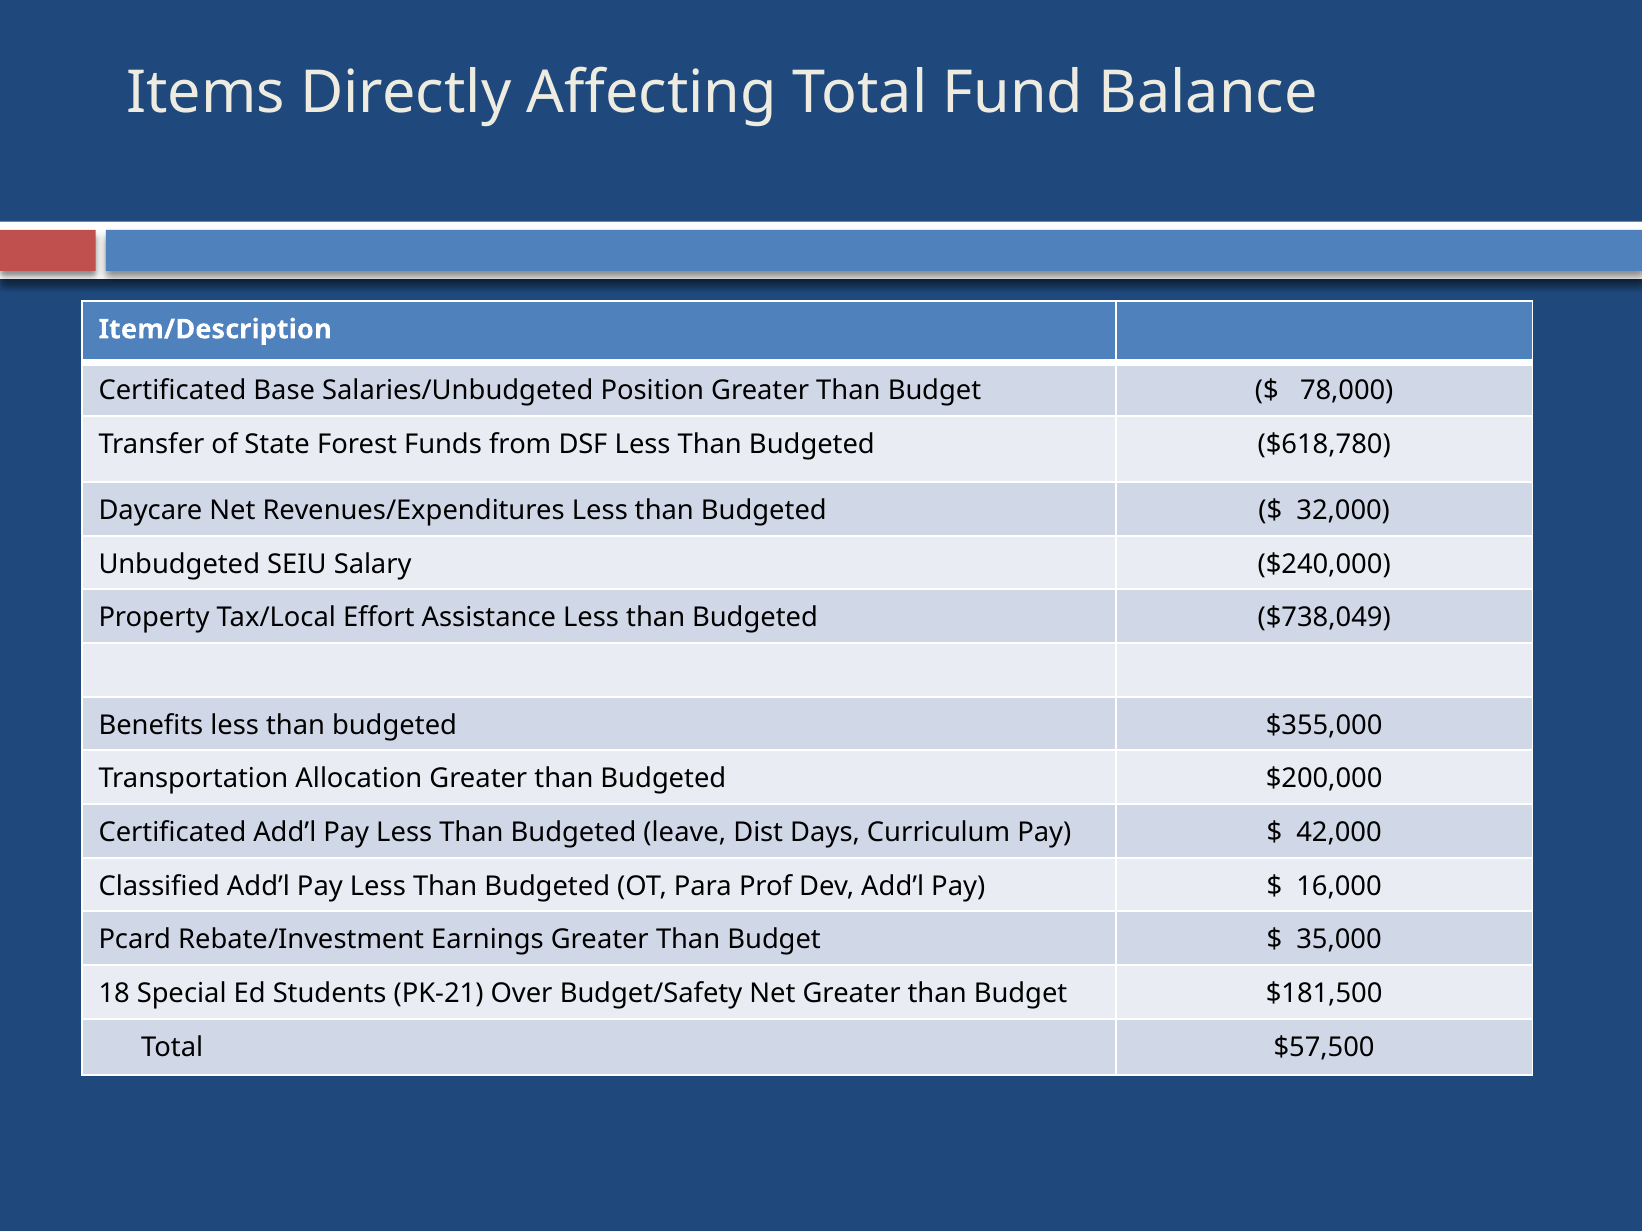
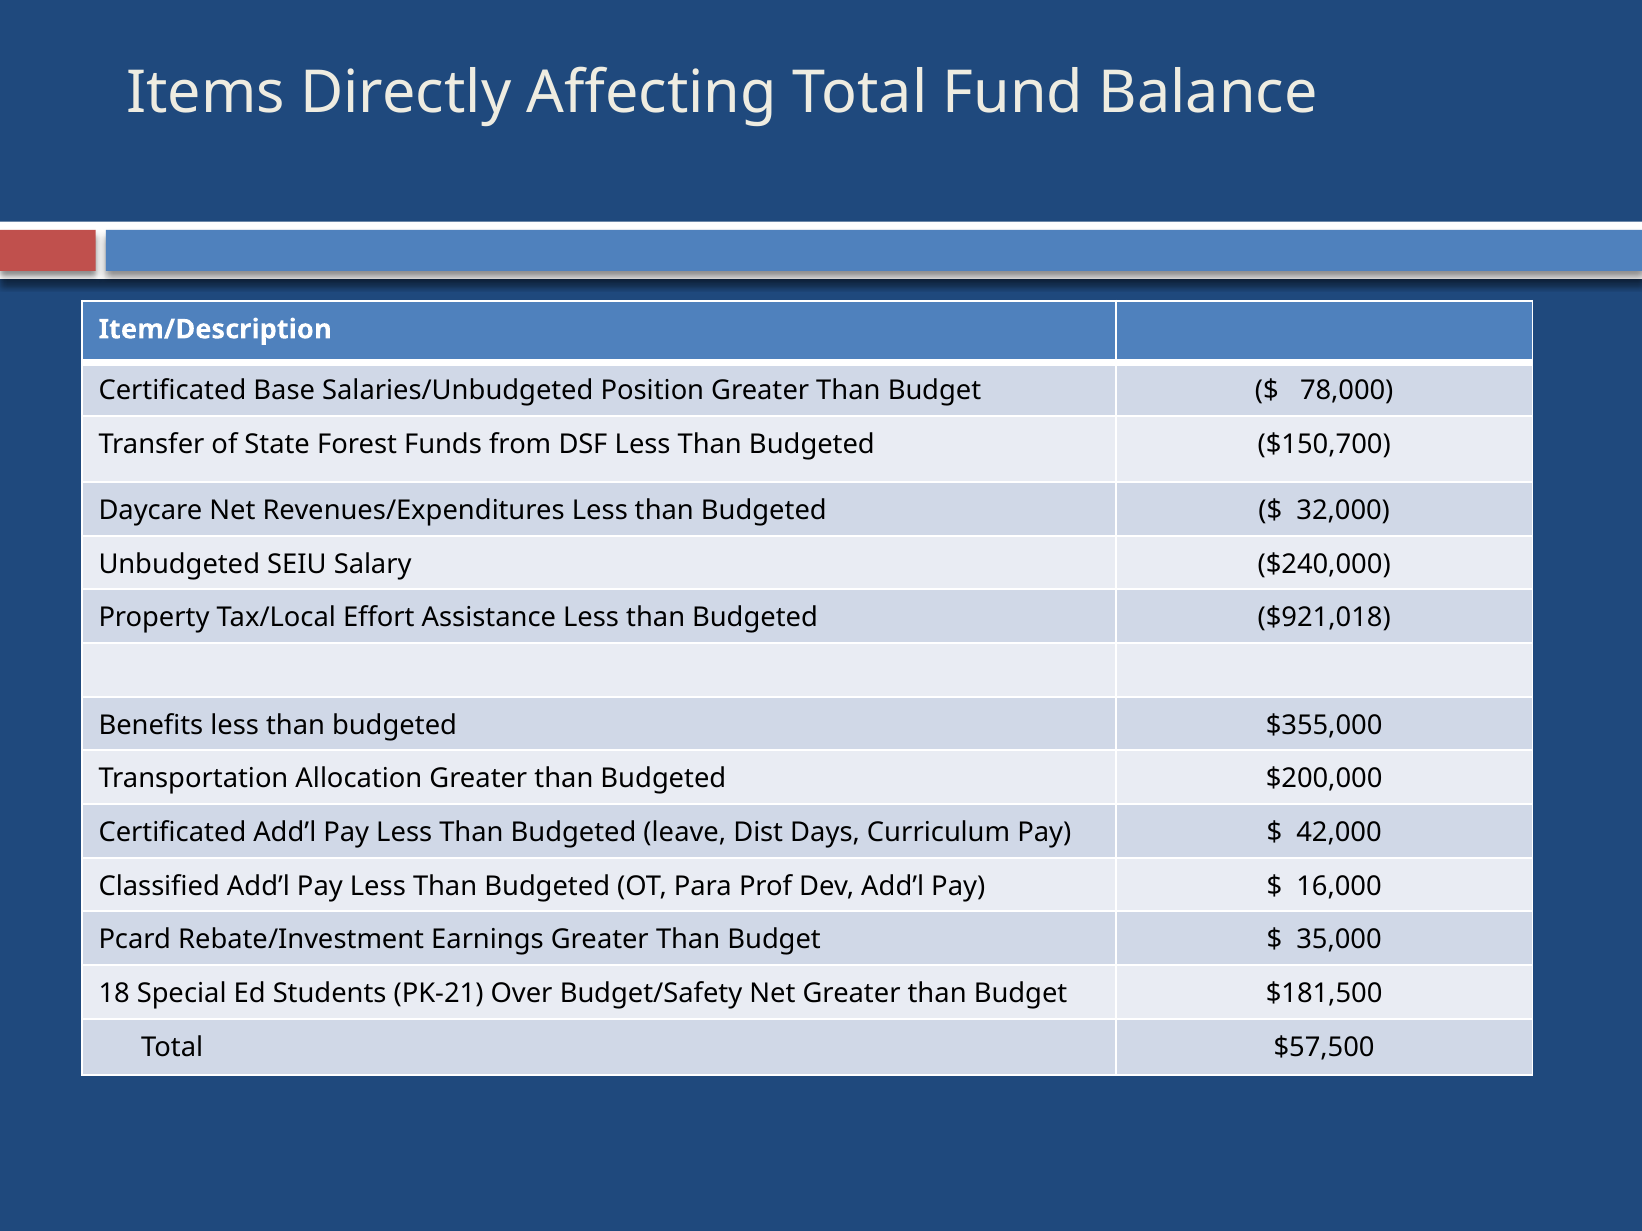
$618,780: $618,780 -> $150,700
$738,049: $738,049 -> $921,018
